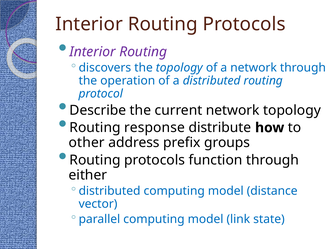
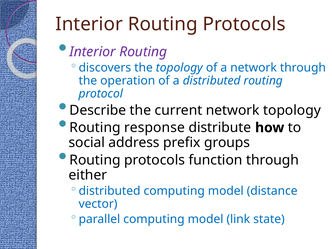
other: other -> social
